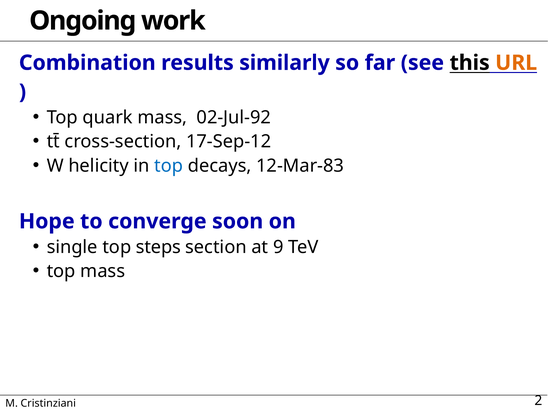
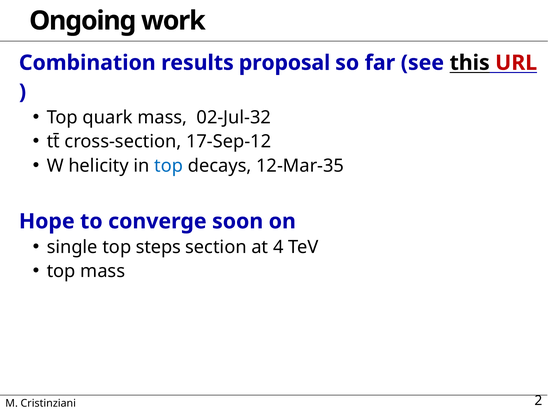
similarly: similarly -> proposal
URL colour: orange -> red
02-Jul-92: 02-Jul-92 -> 02-Jul-32
12-Mar-83: 12-Mar-83 -> 12-Mar-35
9: 9 -> 4
